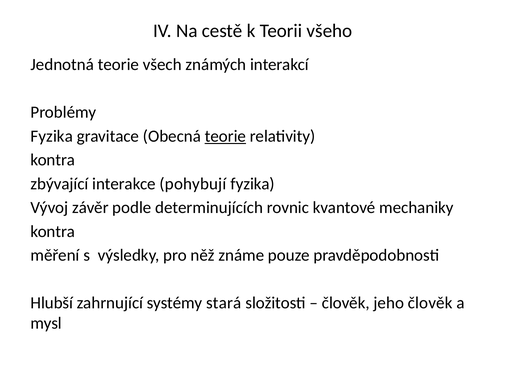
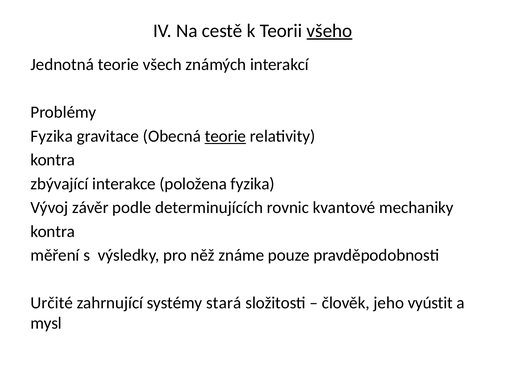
všeho underline: none -> present
pohybují: pohybují -> položena
Hlubší: Hlubší -> Určité
jeho člověk: člověk -> vyústit
